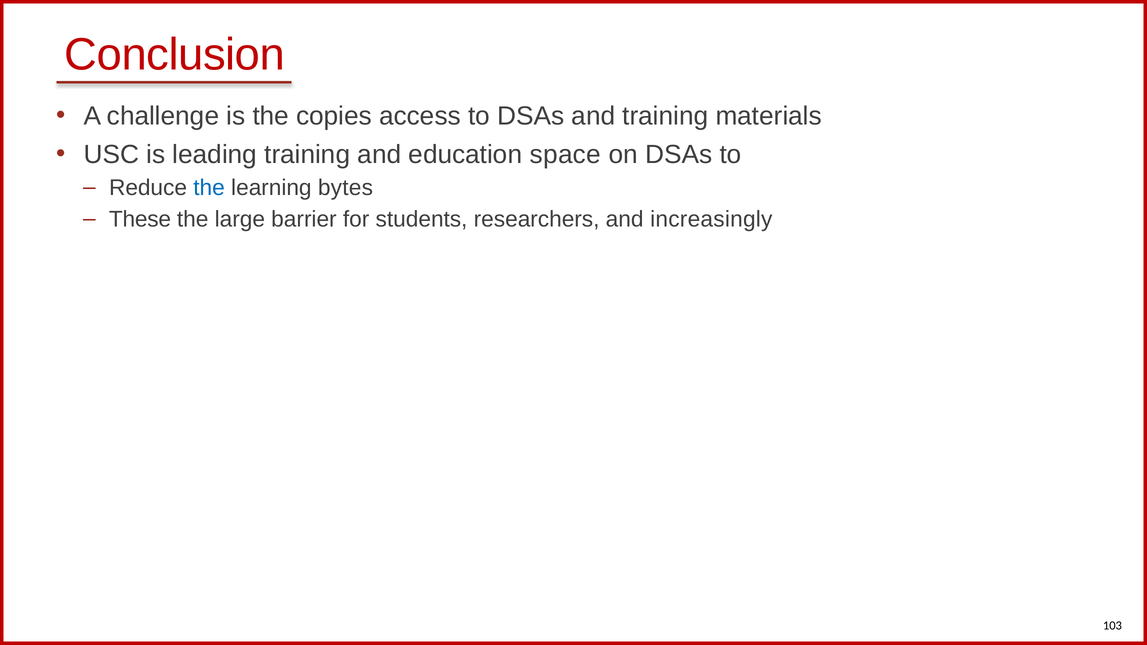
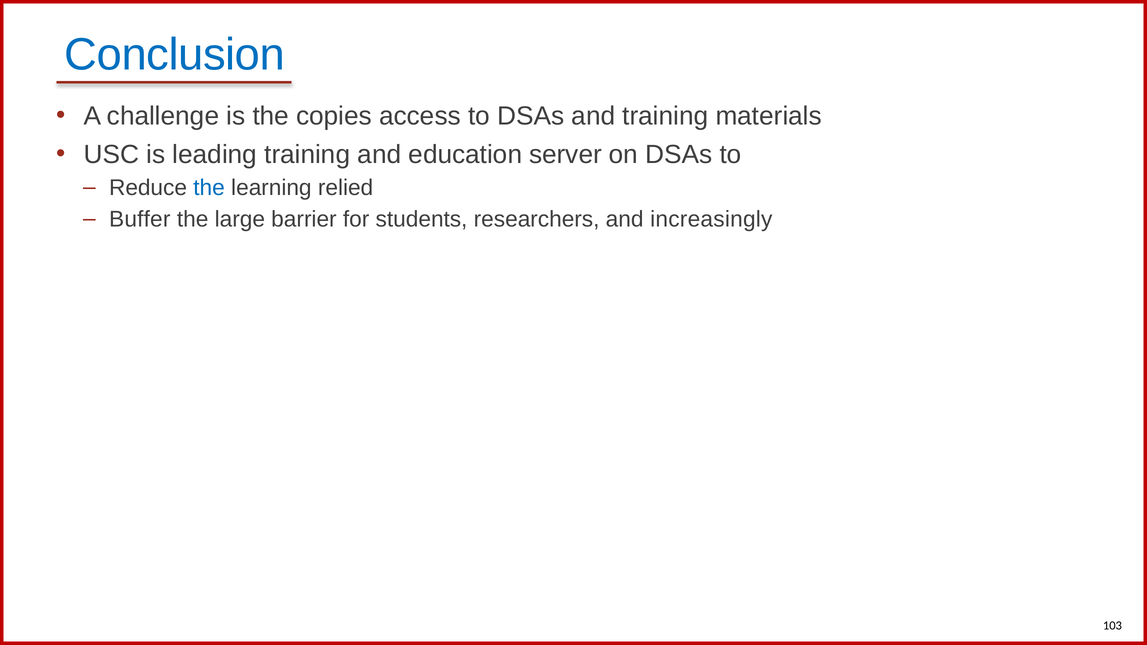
Conclusion colour: red -> blue
space: space -> server
bytes: bytes -> relied
These: These -> Buffer
